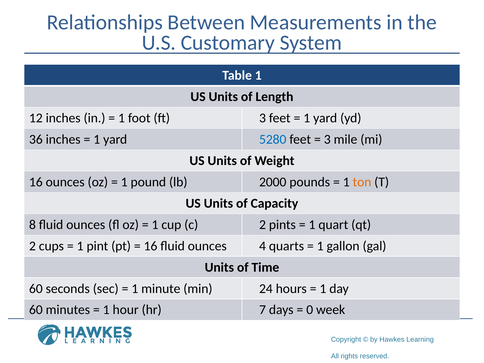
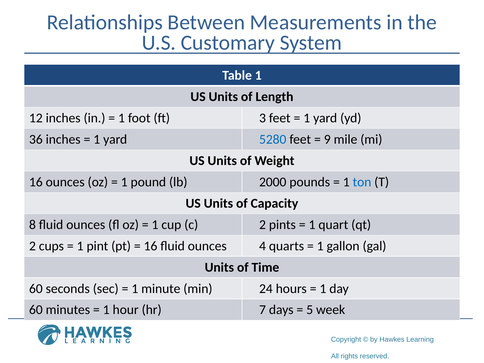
3 at (327, 139): 3 -> 9
ton colour: orange -> blue
0: 0 -> 5
